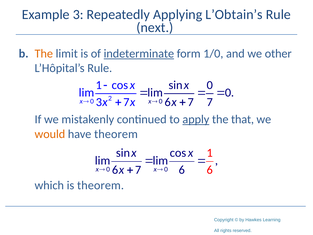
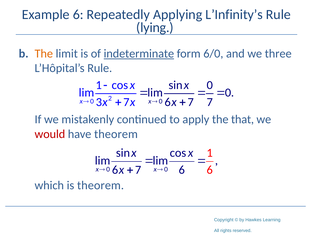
Example 3: 3 -> 6
L’Obtain’s: L’Obtain’s -> L’Infinity’s
next: next -> lying
1/0: 1/0 -> 6/0
other: other -> three
apply underline: present -> none
would colour: orange -> red
